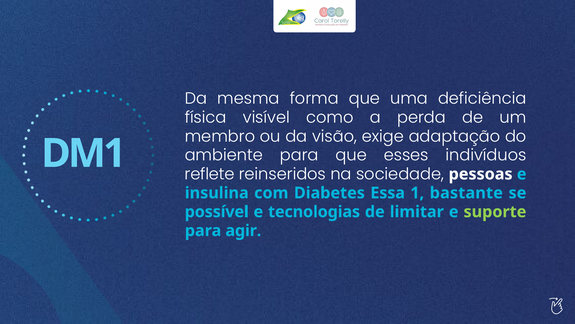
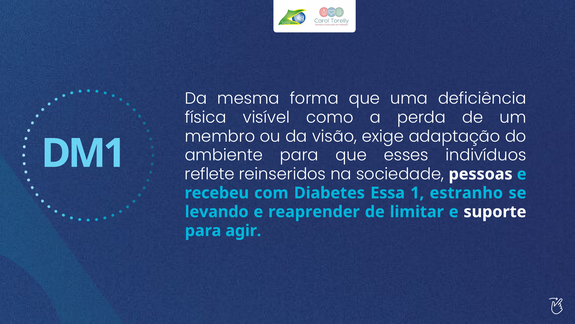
insulina: insulina -> recebeu
bastante: bastante -> estranho
possível: possível -> levando
tecnologias: tecnologias -> reaprender
suporte colour: light green -> white
